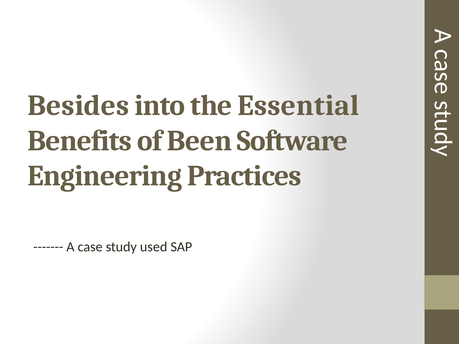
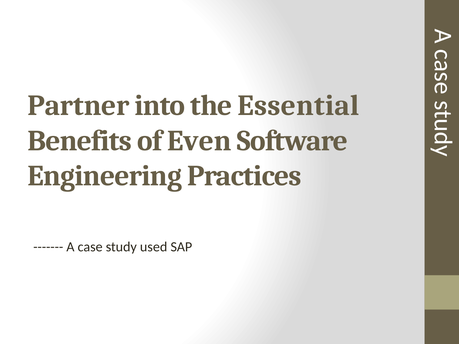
Besides: Besides -> Partner
Been: Been -> Even
